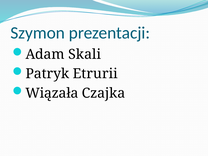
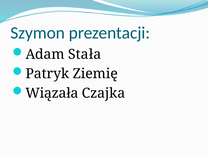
Skali: Skali -> Stała
Etrurii: Etrurii -> Ziemię
